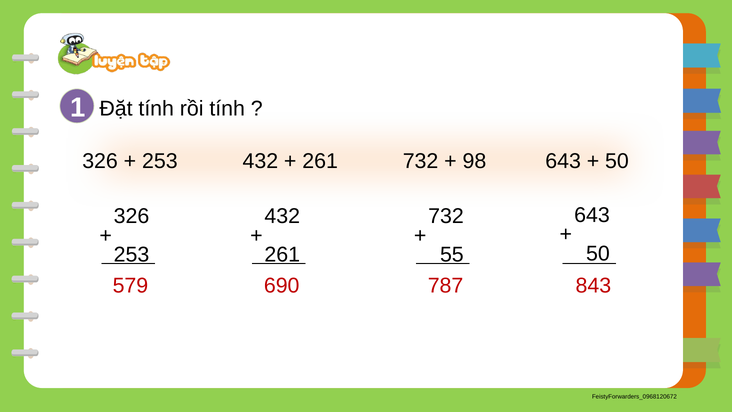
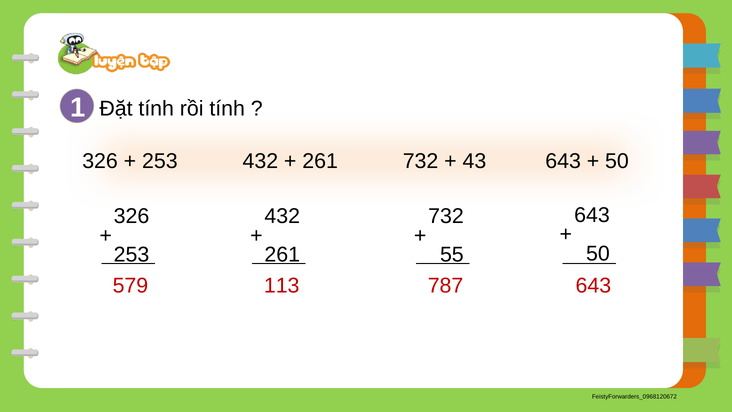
98: 98 -> 43
690: 690 -> 113
787 843: 843 -> 643
